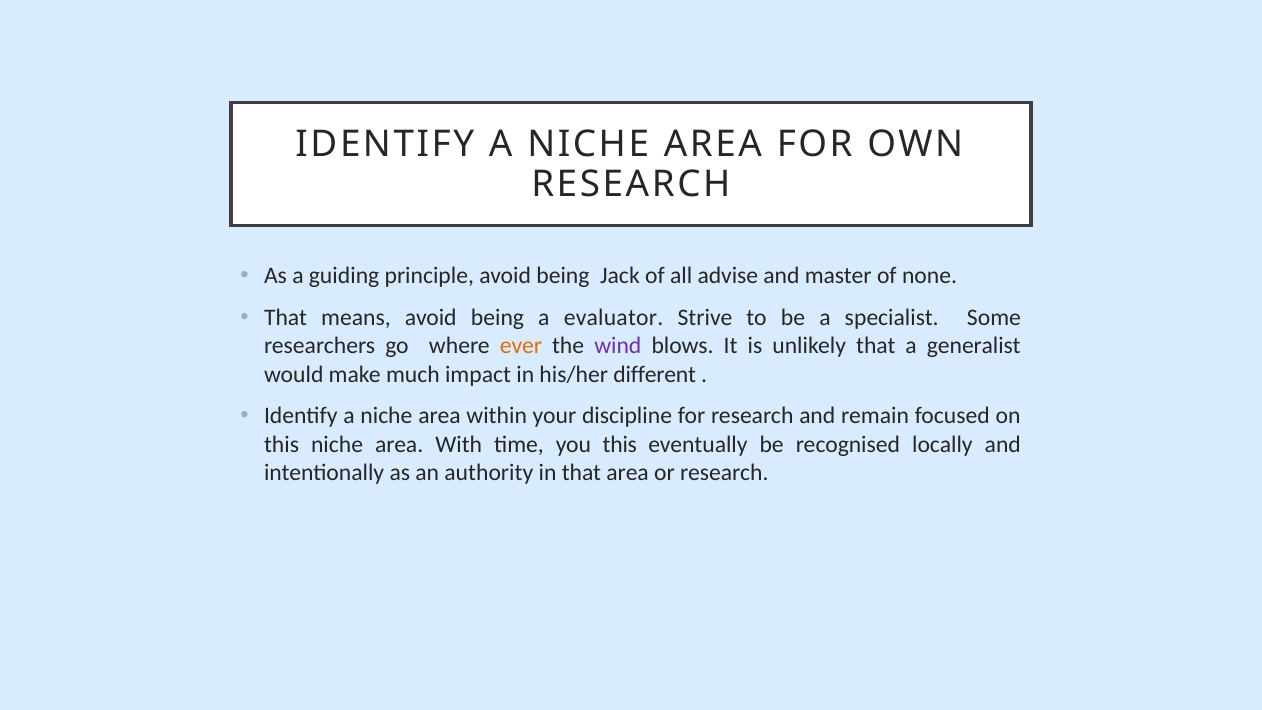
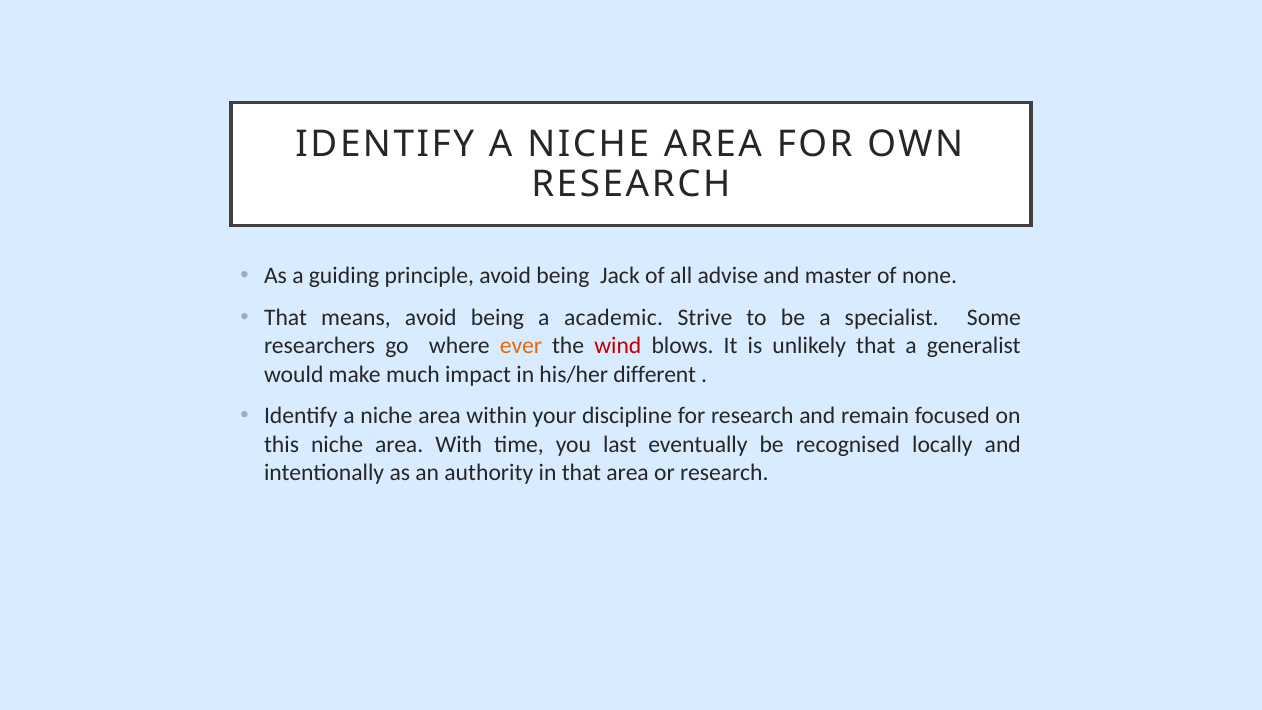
evaluator: evaluator -> academic
wind colour: purple -> red
you this: this -> last
